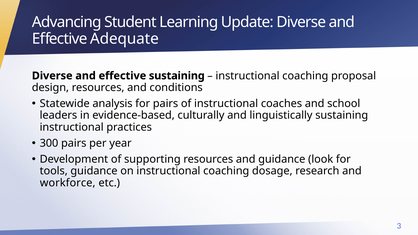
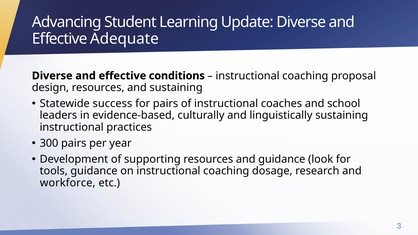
effective sustaining: sustaining -> conditions
and conditions: conditions -> sustaining
analysis: analysis -> success
